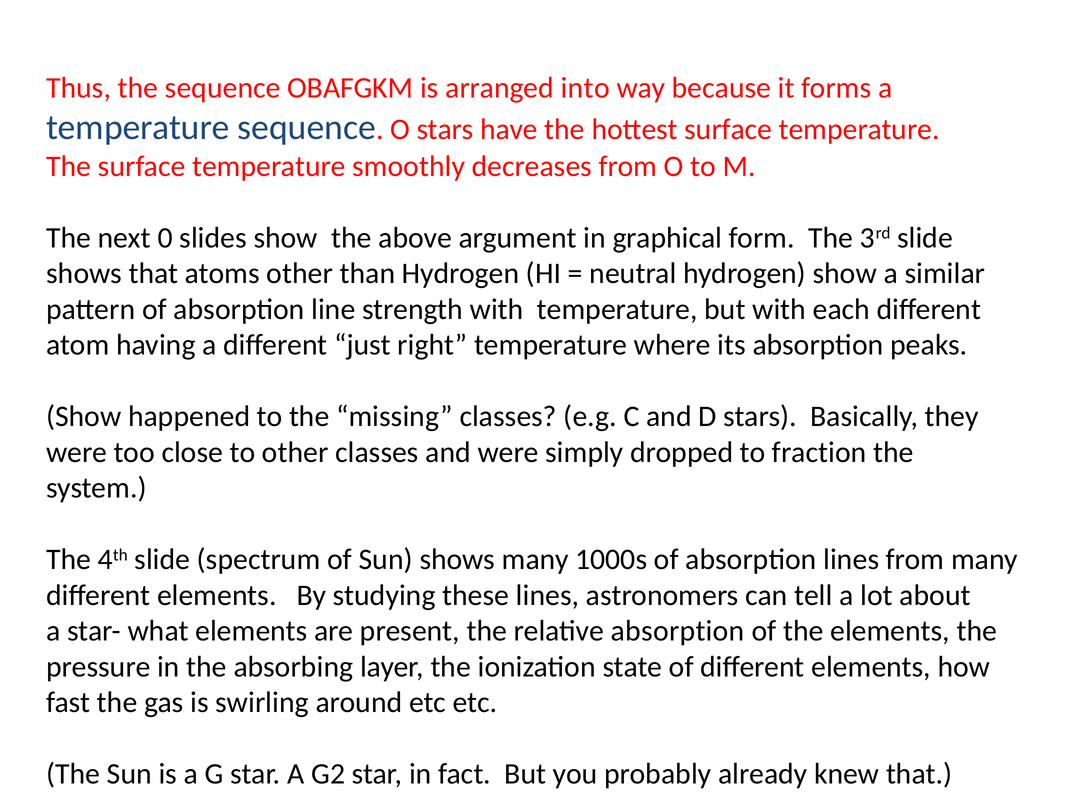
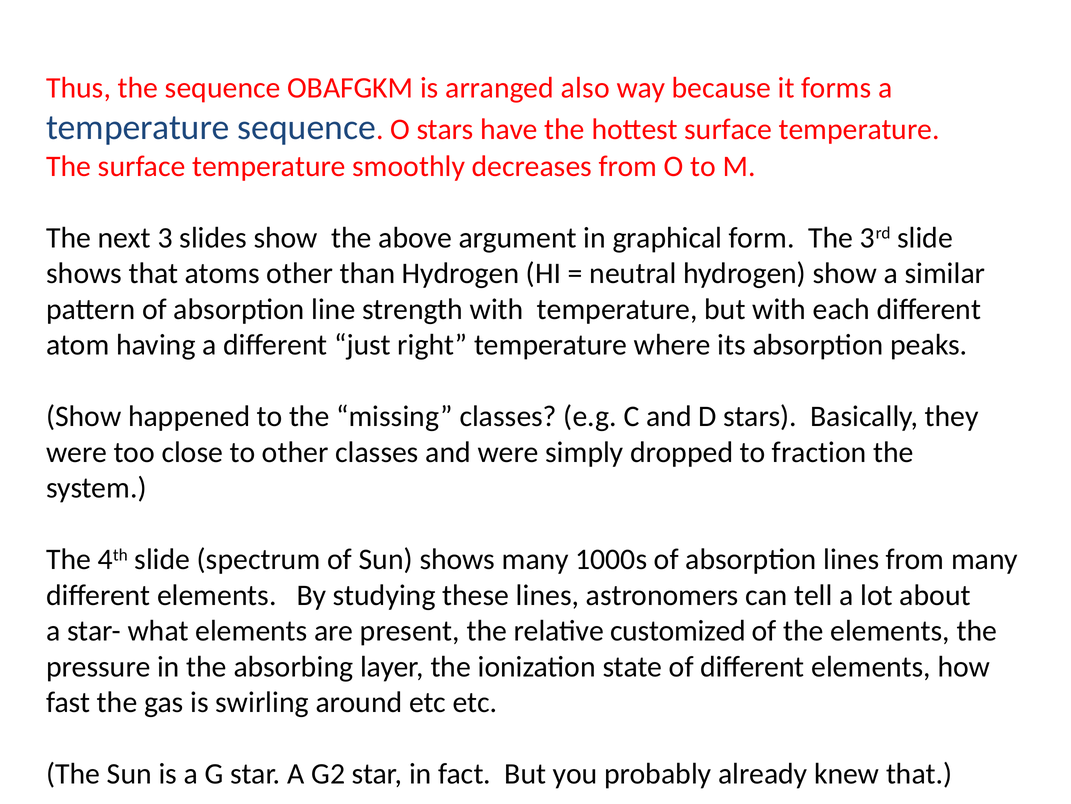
into: into -> also
0: 0 -> 3
relative absorption: absorption -> customized
